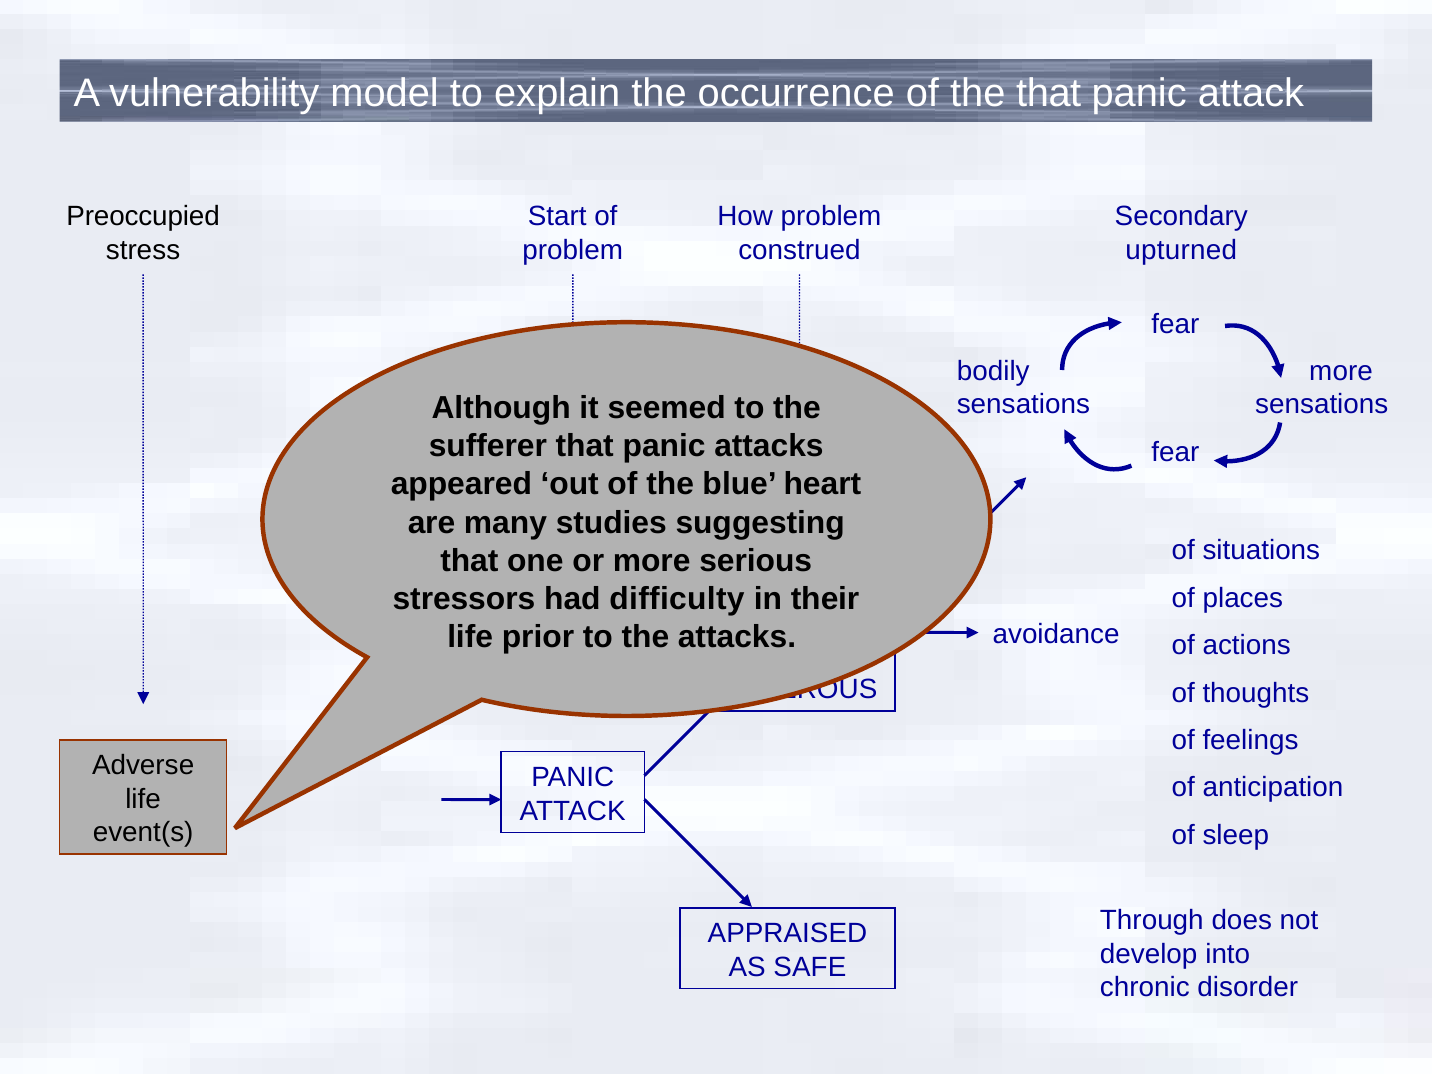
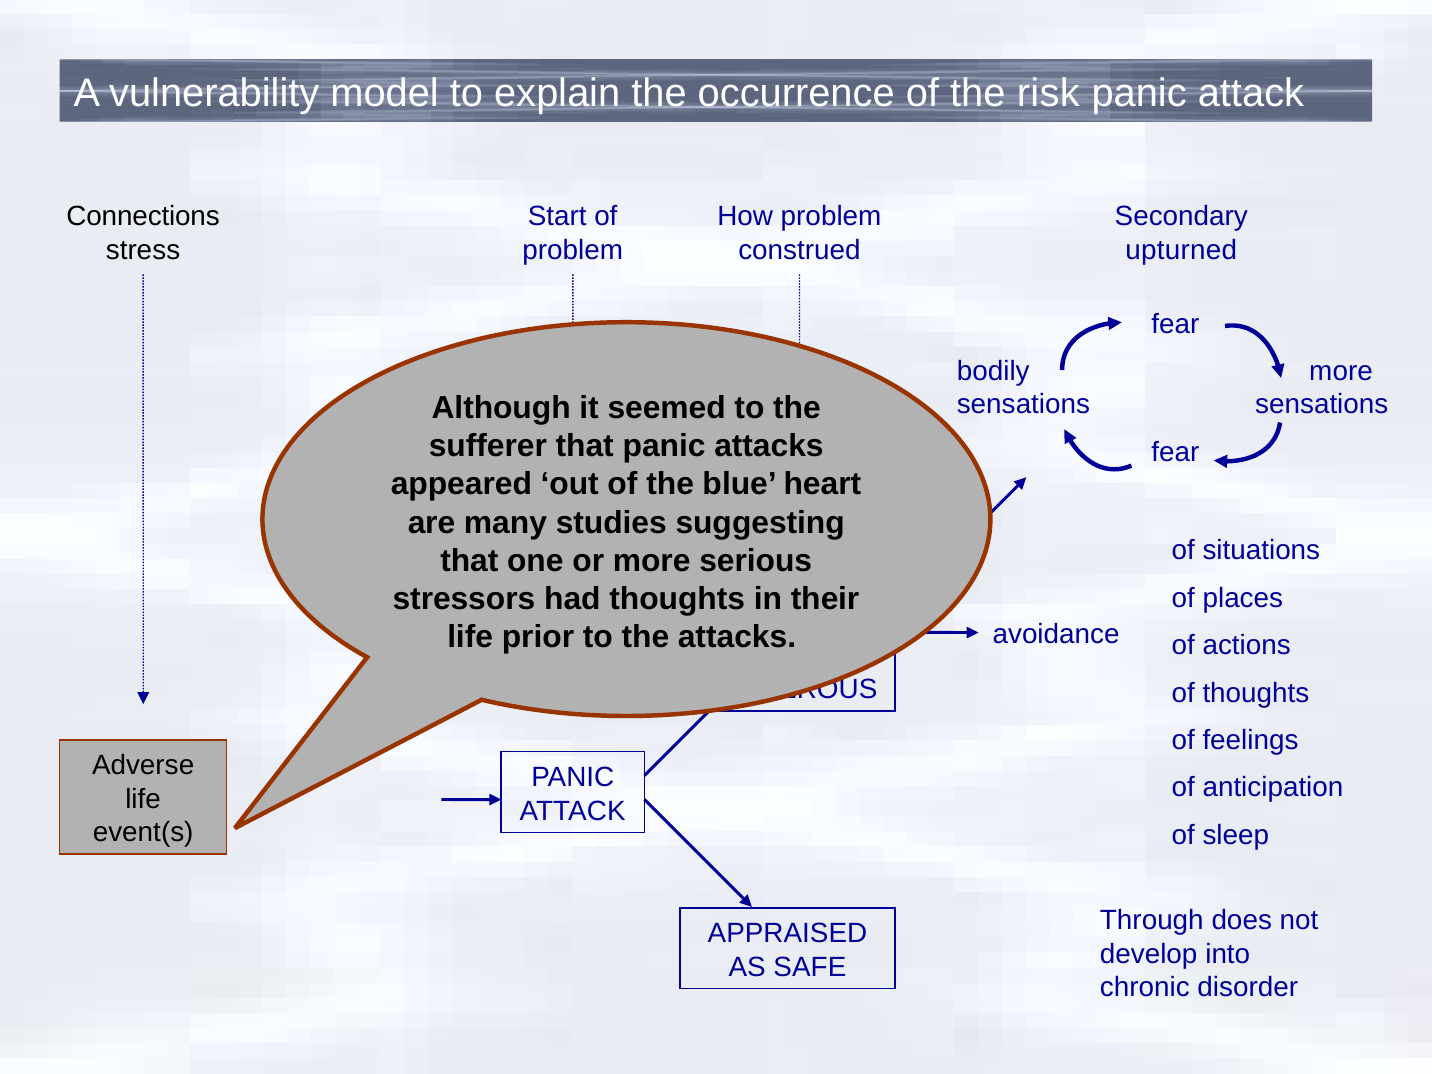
the that: that -> risk
Preoccupied: Preoccupied -> Connections
had difficulty: difficulty -> thoughts
